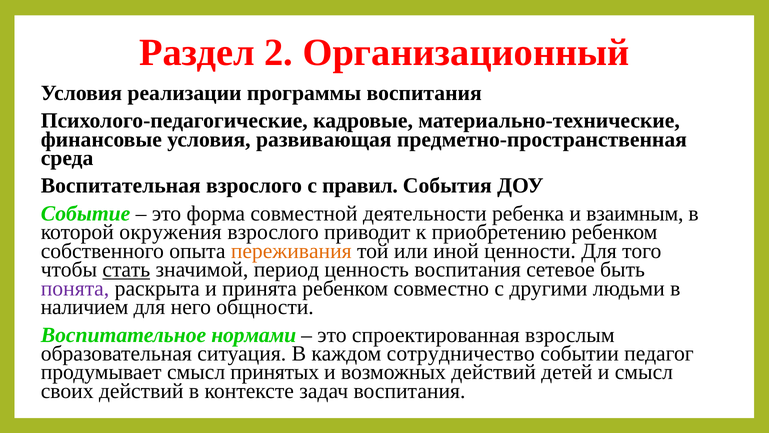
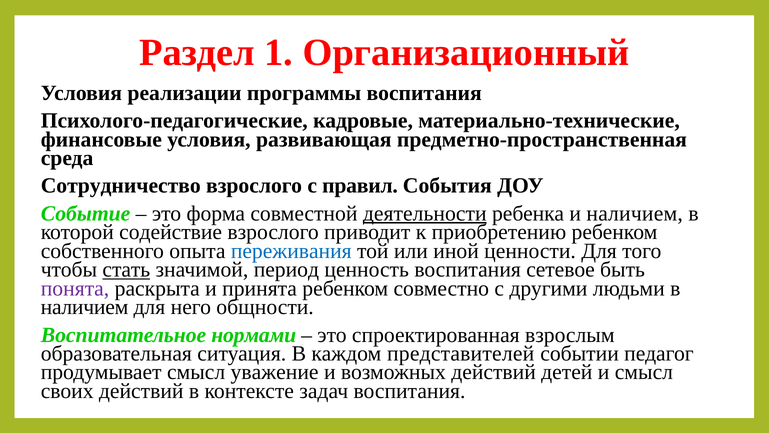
2: 2 -> 1
Воспитательная: Воспитательная -> Сотрудничество
деятельности underline: none -> present
и взаимным: взаимным -> наличием
окружения: окружения -> содействие
переживания colour: orange -> blue
сотрудничество: сотрудничество -> представителей
принятых: принятых -> уважение
